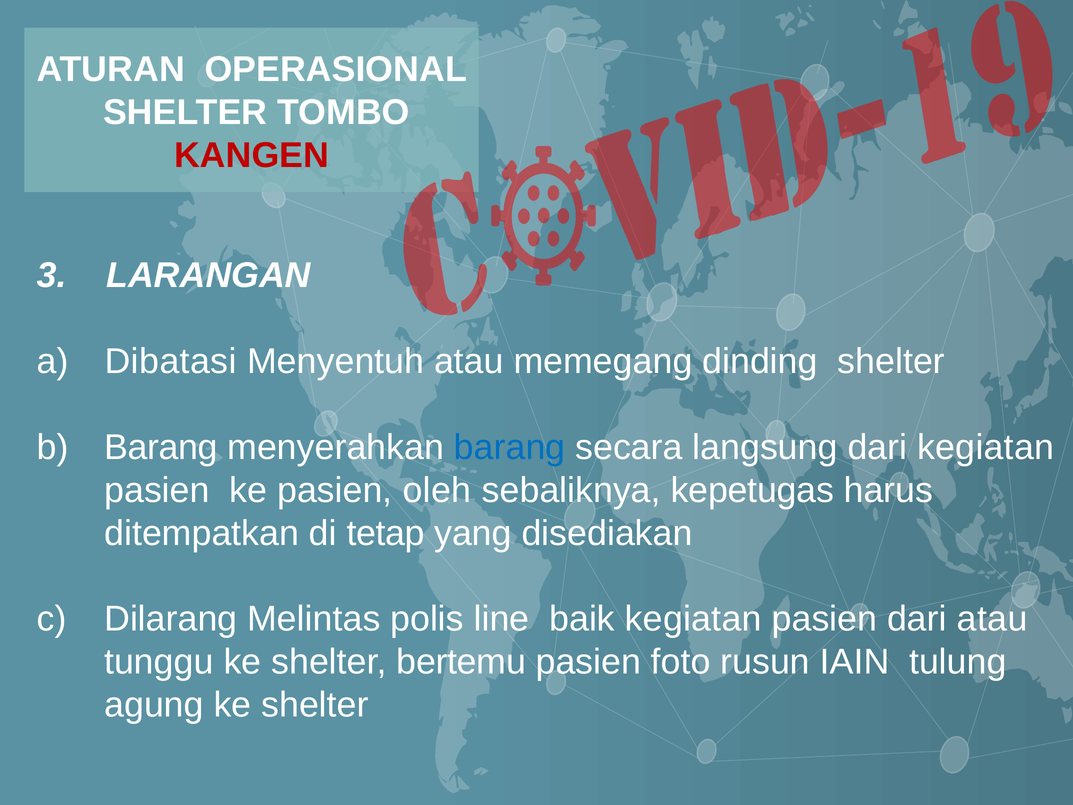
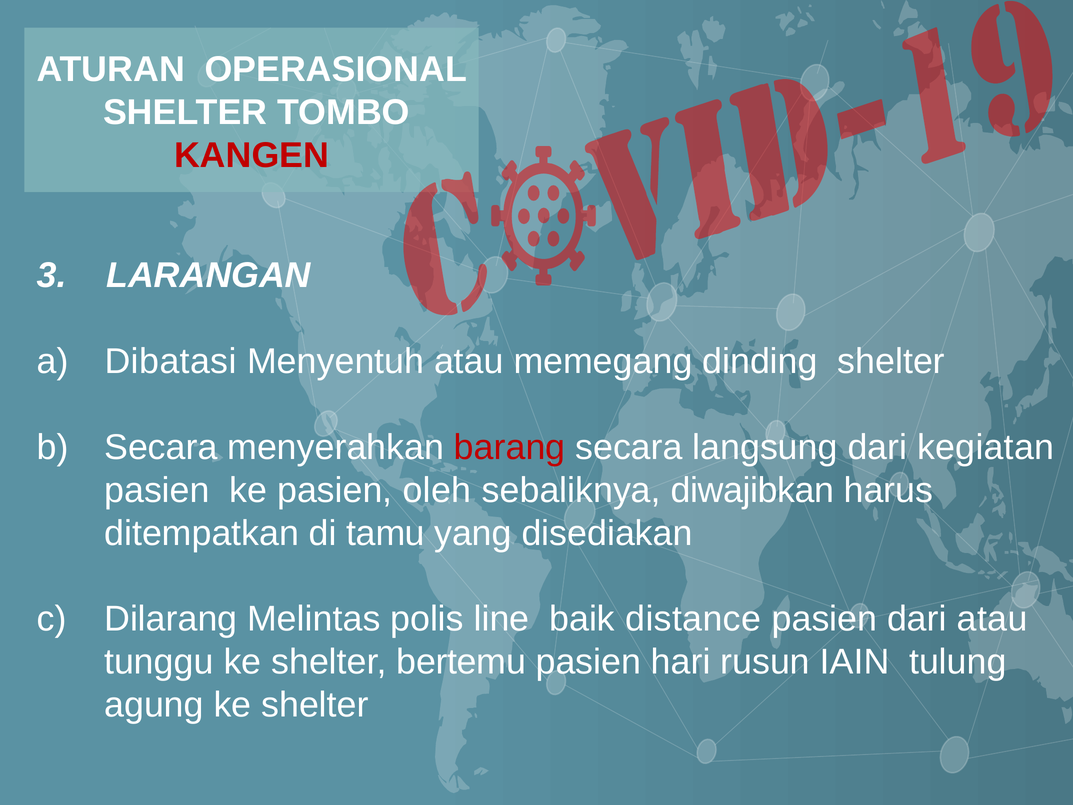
Barang at (161, 447): Barang -> Secara
barang at (510, 447) colour: blue -> red
kepetugas: kepetugas -> diwajibkan
tetap: tetap -> tamu
baik kegiatan: kegiatan -> distance
foto: foto -> hari
